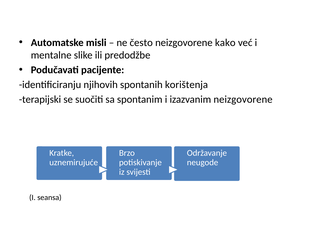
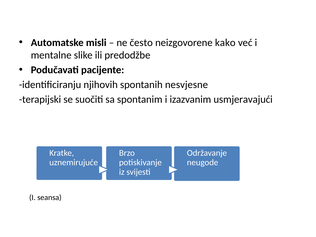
korištenja: korištenja -> nesvjesne
izazvanim neizgovorene: neizgovorene -> usmjeravajući
